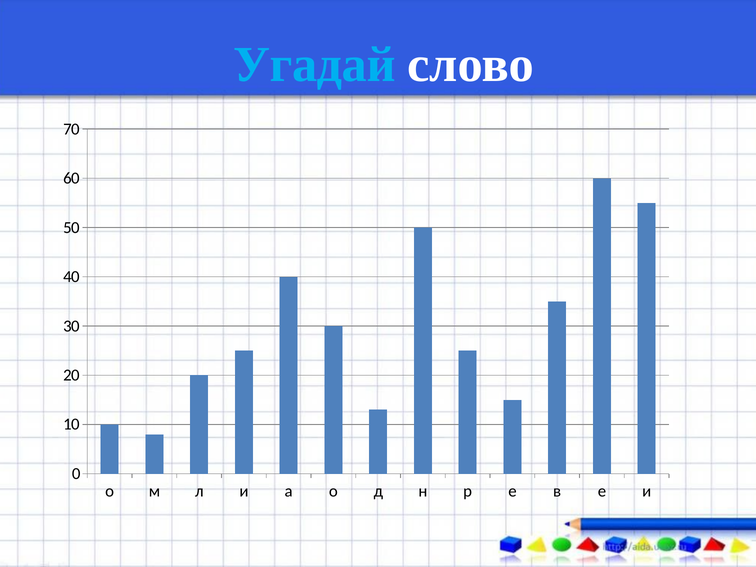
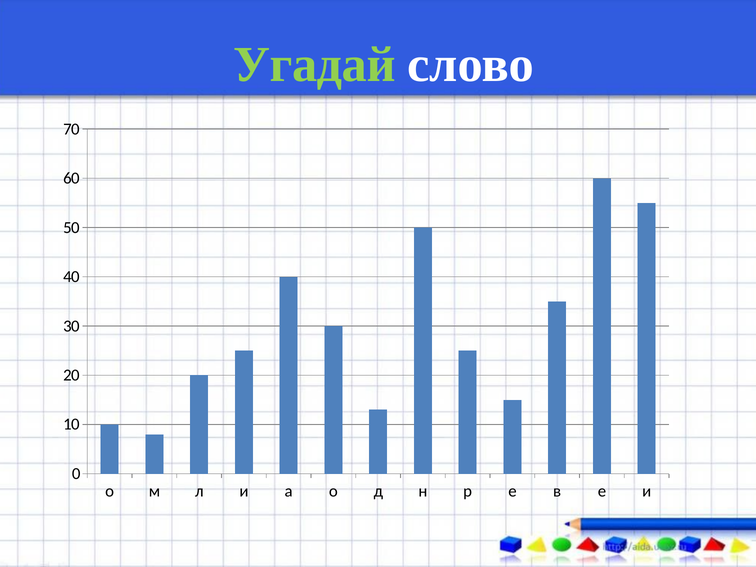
Угадай colour: light blue -> light green
